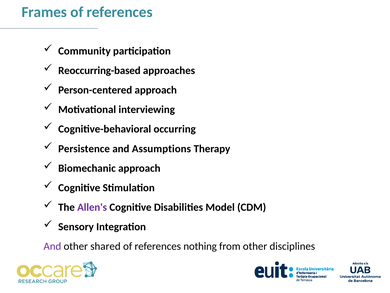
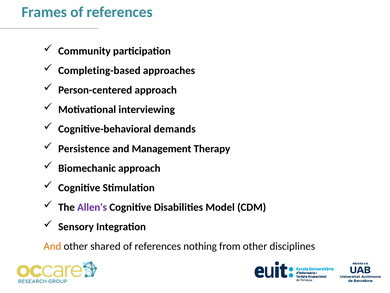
Reoccurring-based: Reoccurring-based -> Completing-based
occurring: occurring -> demands
Assumptions: Assumptions -> Management
And at (52, 246) colour: purple -> orange
